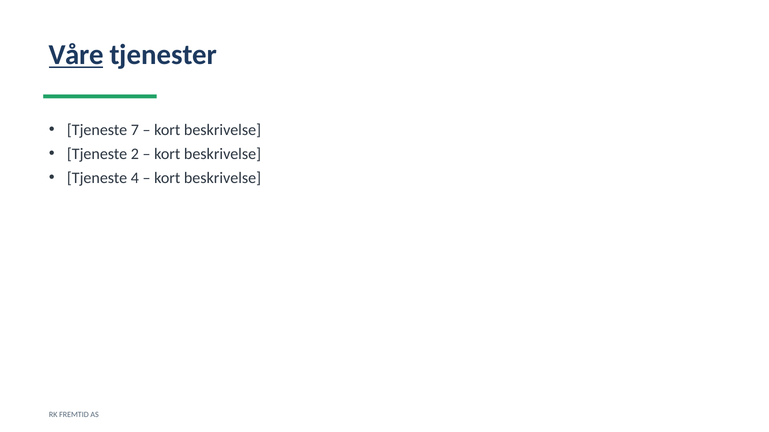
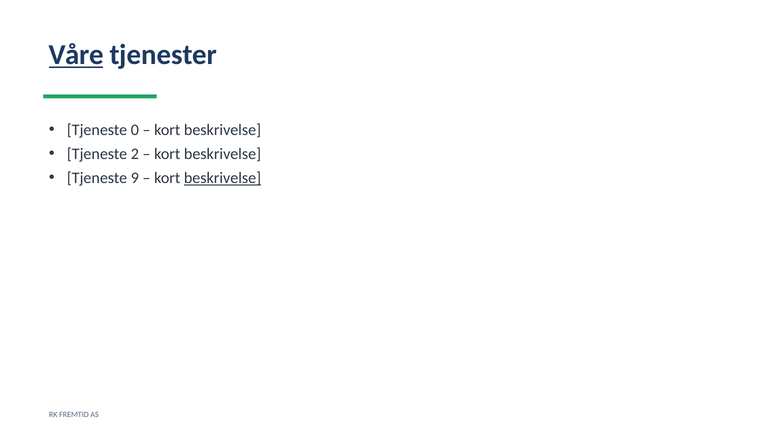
7: 7 -> 0
4: 4 -> 9
beskrivelse at (223, 178) underline: none -> present
